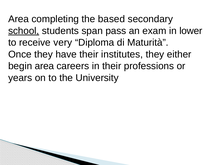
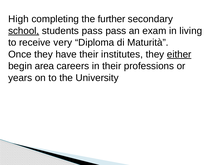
Area at (19, 19): Area -> High
based: based -> further
students span: span -> pass
lower: lower -> living
either underline: none -> present
